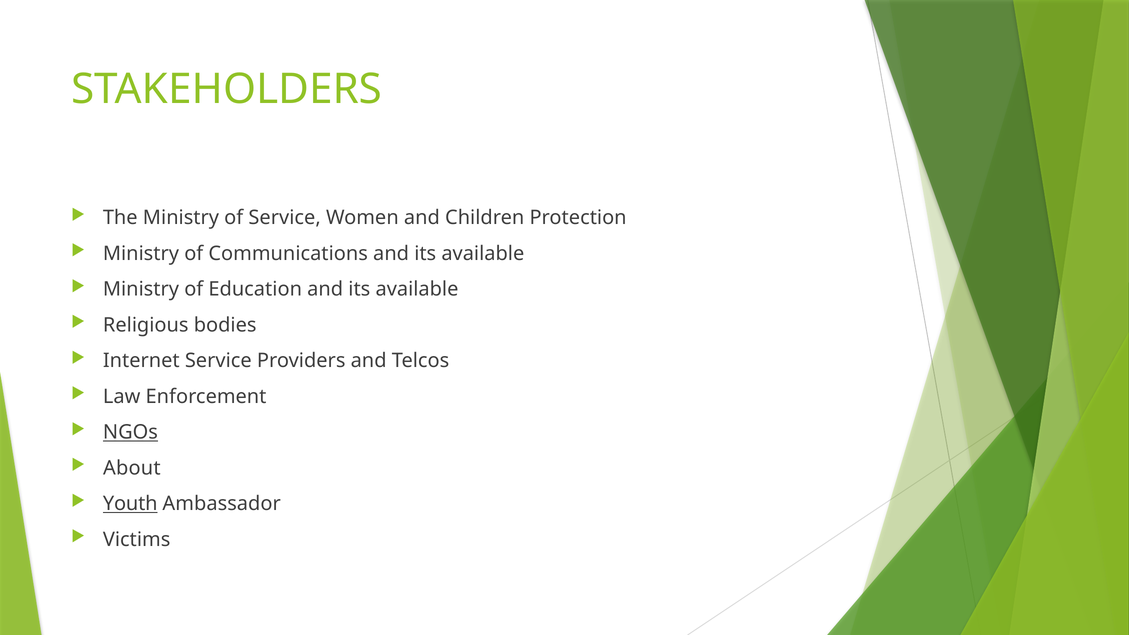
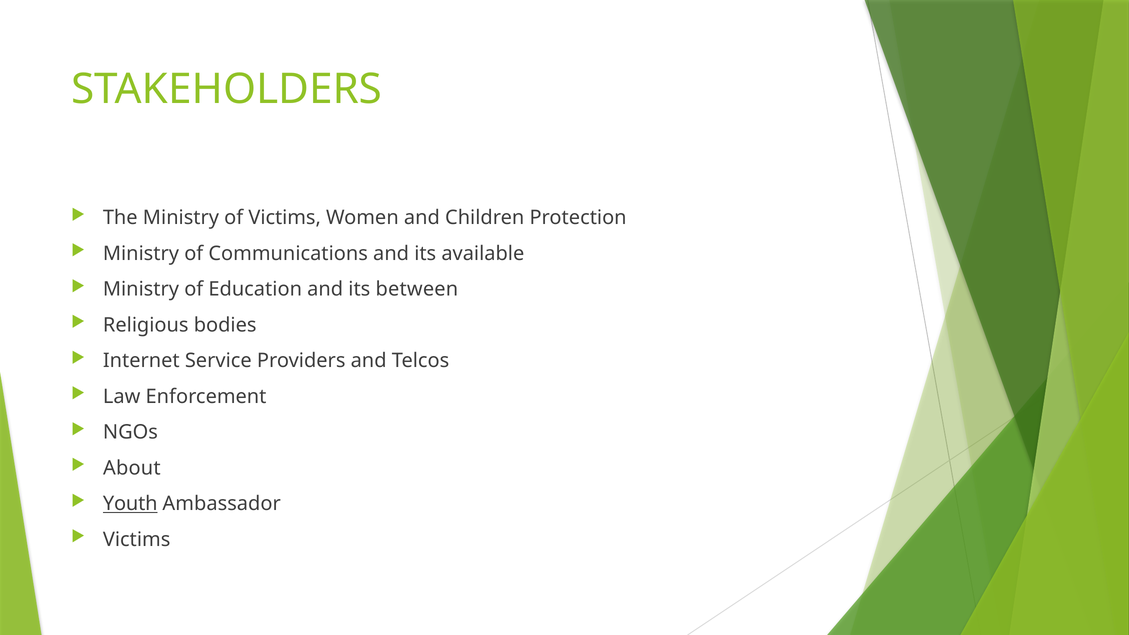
of Service: Service -> Victims
Education and its available: available -> between
NGOs underline: present -> none
